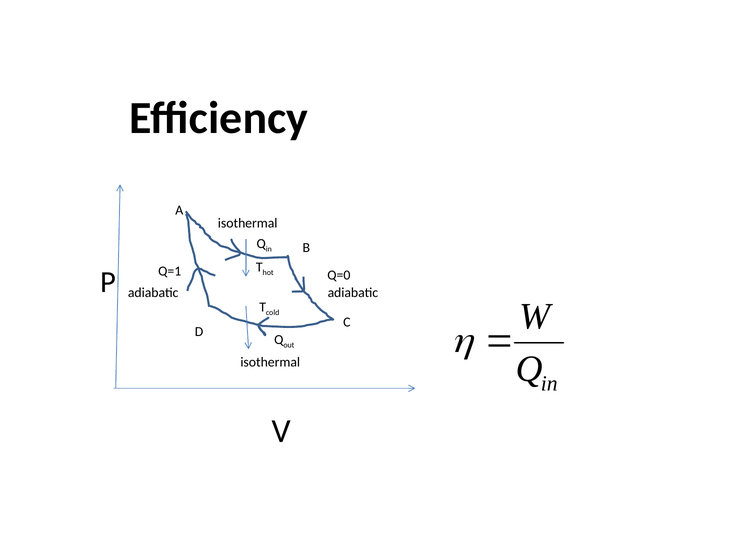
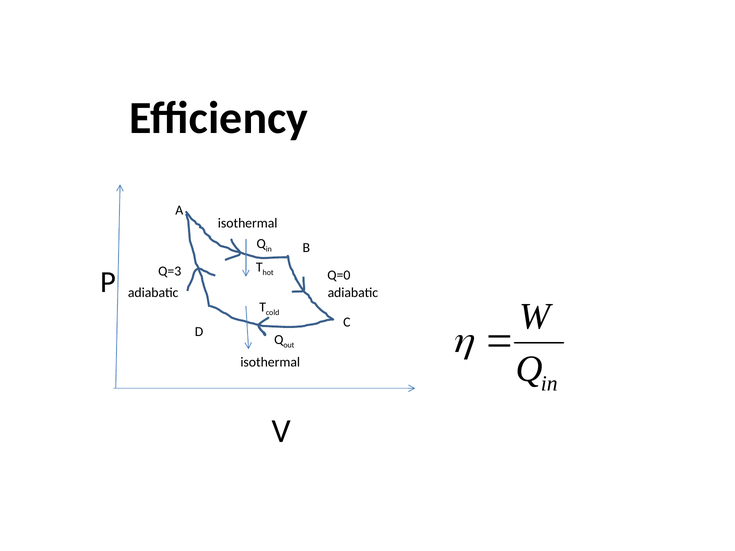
Q=1: Q=1 -> Q=3
